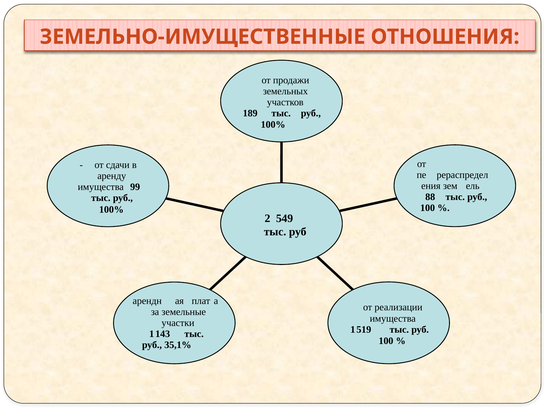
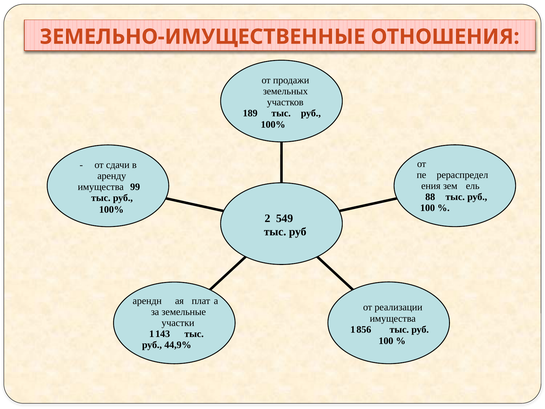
519: 519 -> 856
35,1%: 35,1% -> 44,9%
